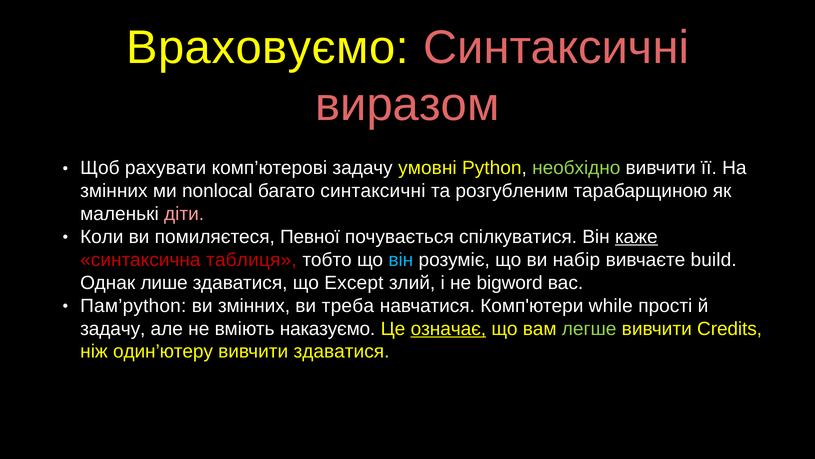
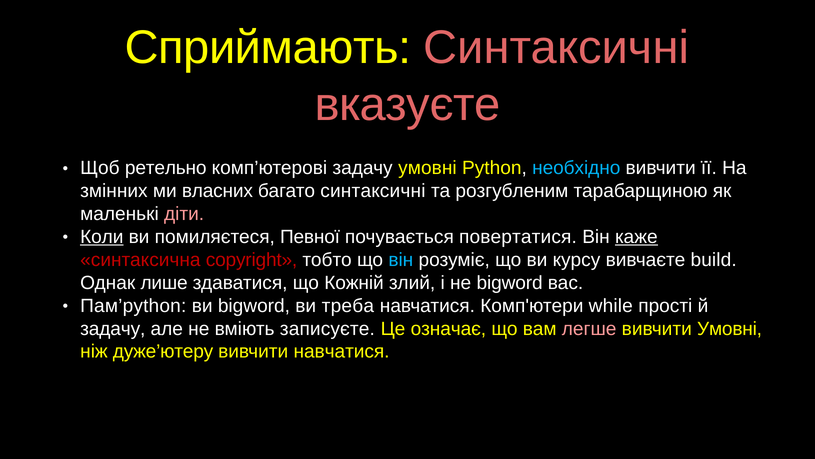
Враховуємо: Враховуємо -> Сприймають
виразом: виразом -> вказуєте
рахувати: рахувати -> ретельно
необхідно colour: light green -> light blue
nonlocal: nonlocal -> власних
Коли underline: none -> present
спілкуватися: спілкуватися -> повертатися
таблиця: таблиця -> copyright
набір: набір -> курсу
Except: Except -> Кожній
ви змінних: змінних -> bigword
наказуємо: наказуємо -> записуєте
означає underline: present -> none
легше colour: light green -> pink
вивчити Credits: Credits -> Умовні
один’ютеру: один’ютеру -> дуже’ютеру
вивчити здаватися: здаватися -> навчатися
